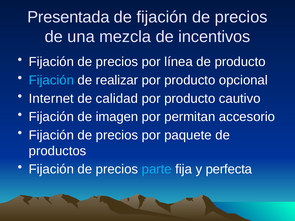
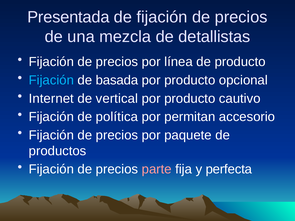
incentivos: incentivos -> detallistas
realizar: realizar -> basada
calidad: calidad -> vertical
imagen: imagen -> política
parte colour: light blue -> pink
